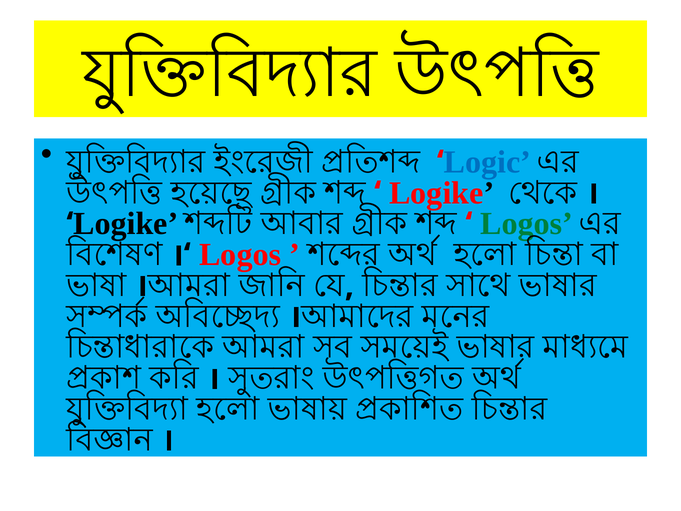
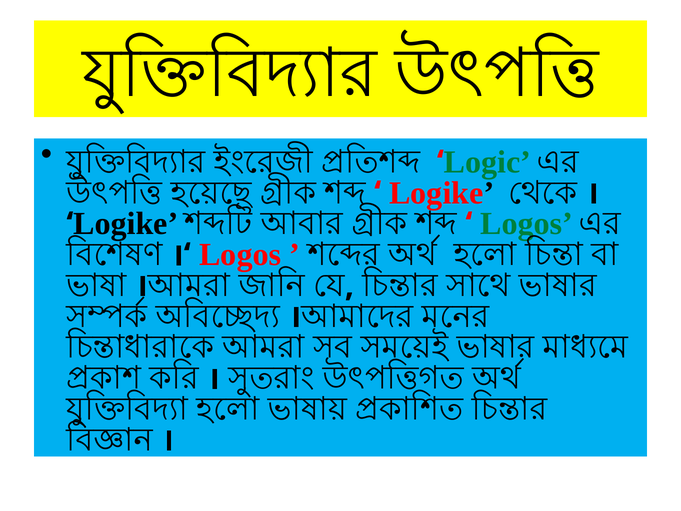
Logic colour: blue -> green
